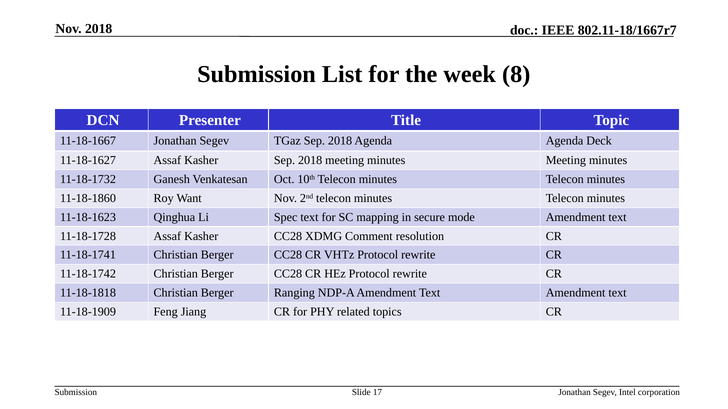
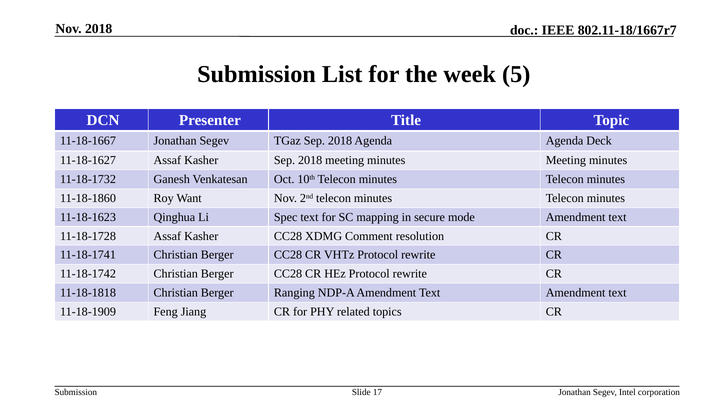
8: 8 -> 5
